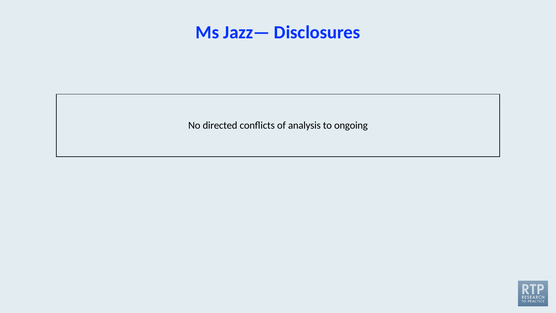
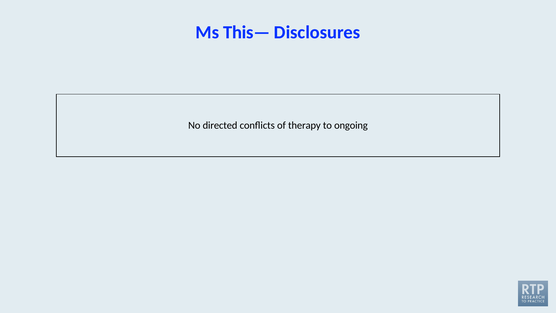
Jazz—: Jazz— -> This—
analysis: analysis -> therapy
